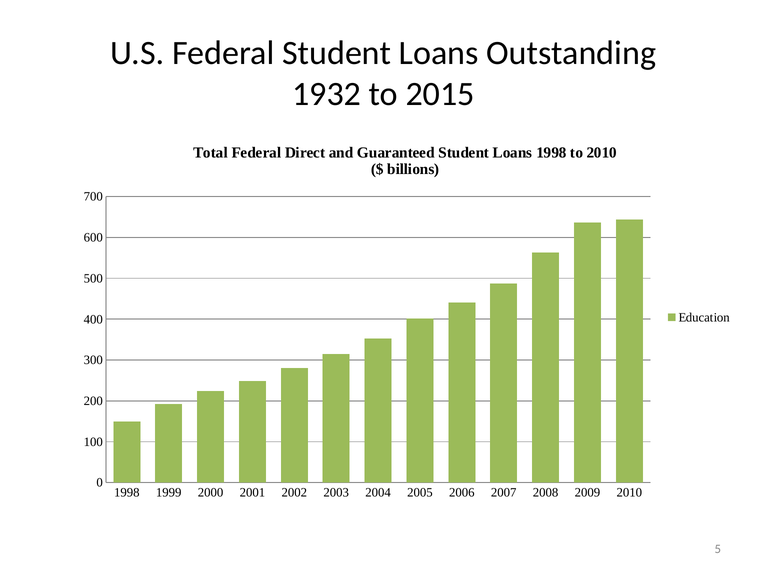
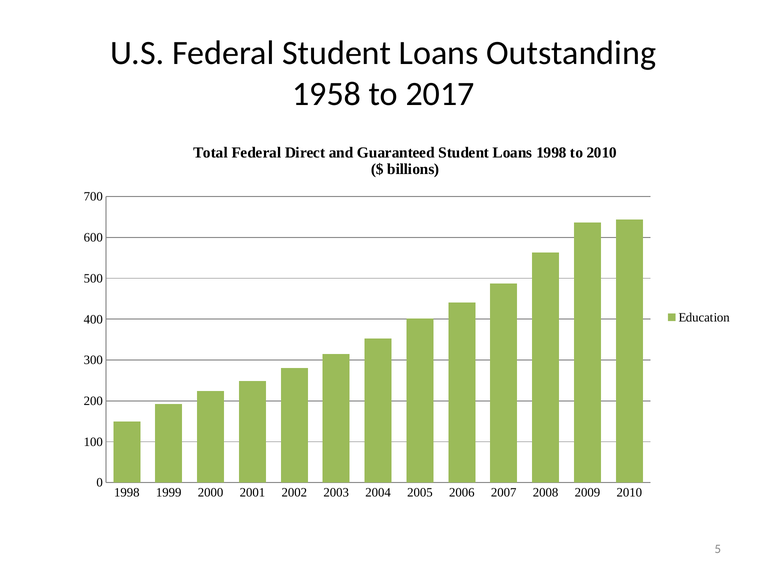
1932: 1932 -> 1958
2015: 2015 -> 2017
